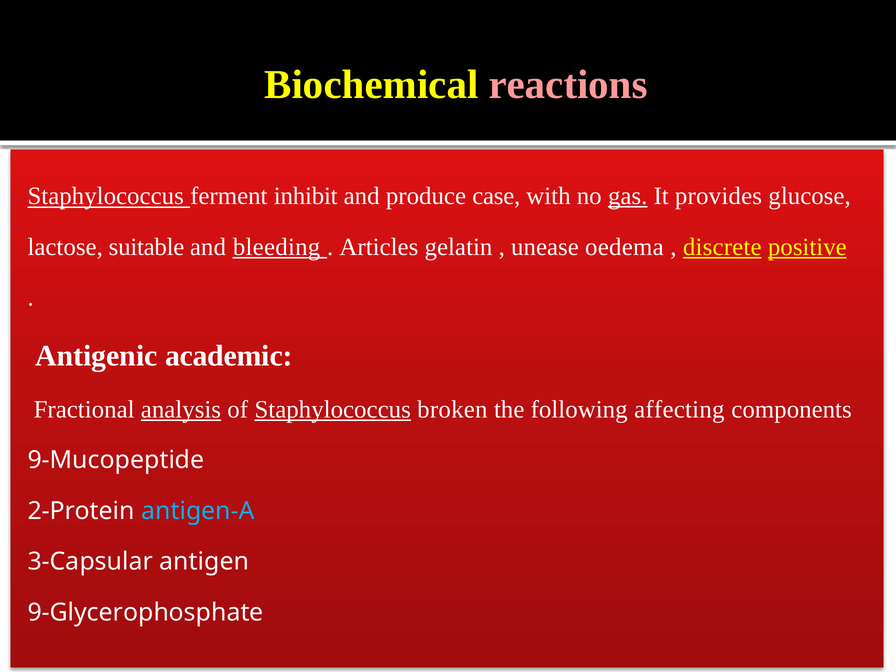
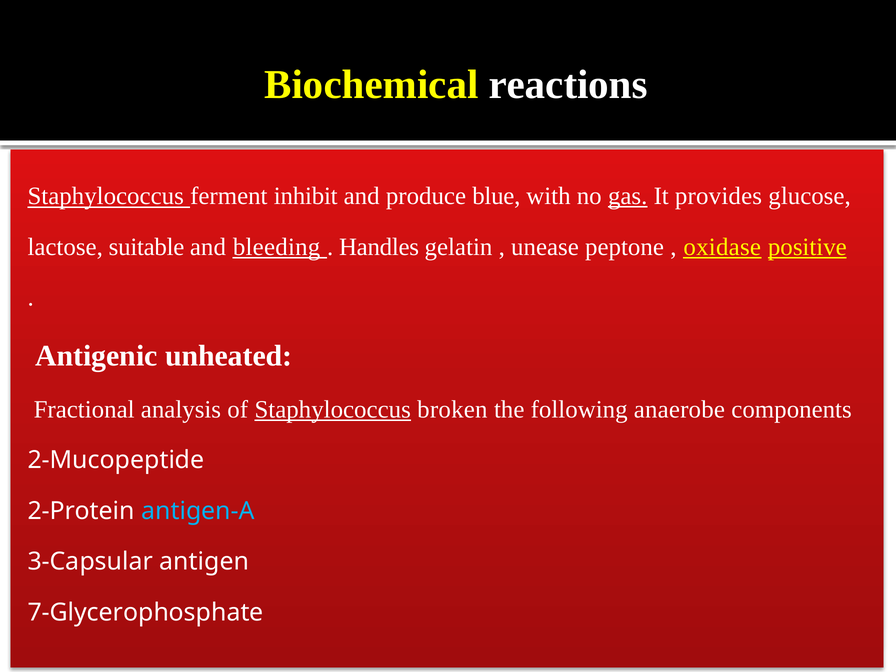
reactions colour: pink -> white
case: case -> blue
Articles: Articles -> Handles
oedema: oedema -> peptone
discrete: discrete -> oxidase
academic: academic -> unheated
analysis underline: present -> none
affecting: affecting -> anaerobe
9-Mucopeptide: 9-Mucopeptide -> 2-Mucopeptide
9-Glycerophosphate: 9-Glycerophosphate -> 7-Glycerophosphate
